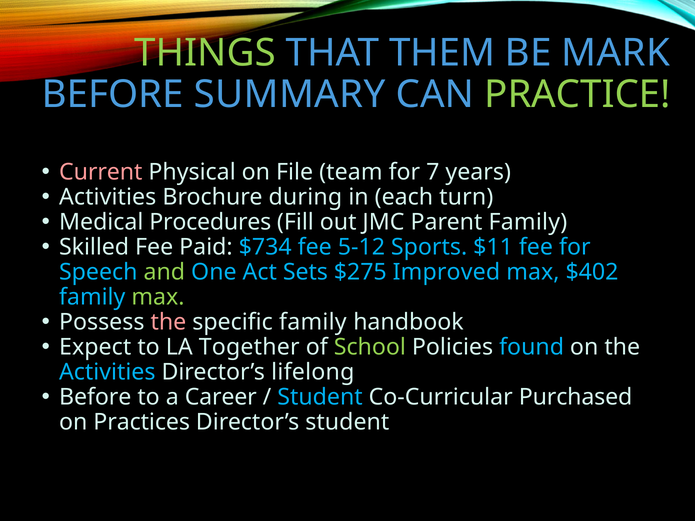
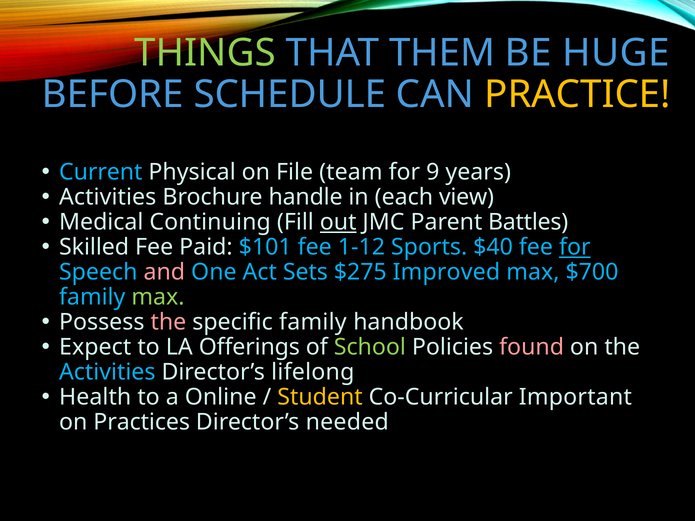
MARK: MARK -> HUGE
SUMMARY: SUMMARY -> SCHEDULE
PRACTICE colour: light green -> yellow
Current colour: pink -> light blue
7: 7 -> 9
during: during -> handle
turn: turn -> view
Procedures: Procedures -> Continuing
out underline: none -> present
Parent Family: Family -> Battles
$734: $734 -> $101
5-12: 5-12 -> 1-12
$11: $11 -> $40
for at (575, 247) underline: none -> present
and colour: light green -> pink
$402: $402 -> $700
Together: Together -> Offerings
found colour: light blue -> pink
Before at (95, 397): Before -> Health
Career: Career -> Online
Student at (320, 397) colour: light blue -> yellow
Purchased: Purchased -> Important
Director’s student: student -> needed
